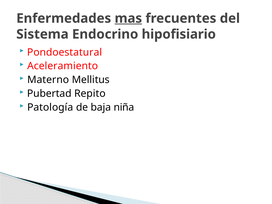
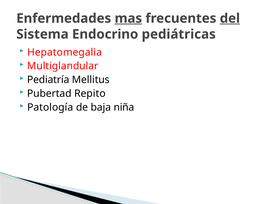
del underline: none -> present
hipofisiario: hipofisiario -> pediátricas
Pondoestatural: Pondoestatural -> Hepatomegalia
Aceleramiento: Aceleramiento -> Multiglandular
Materno: Materno -> Pediatría
